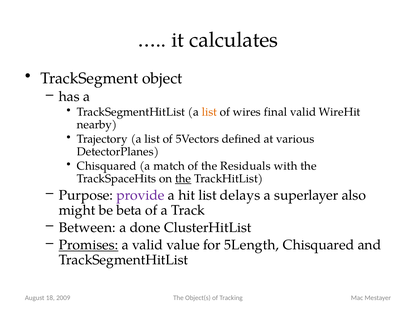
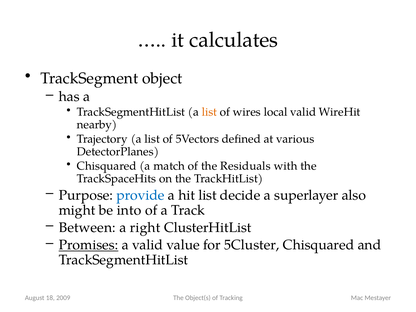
final: final -> local
the at (183, 179) underline: present -> none
provide colour: purple -> blue
delays: delays -> decide
beta: beta -> into
done: done -> right
5Length: 5Length -> 5Cluster
